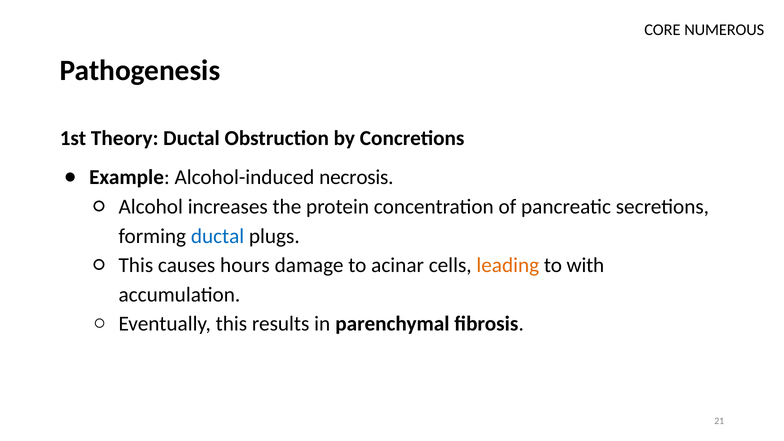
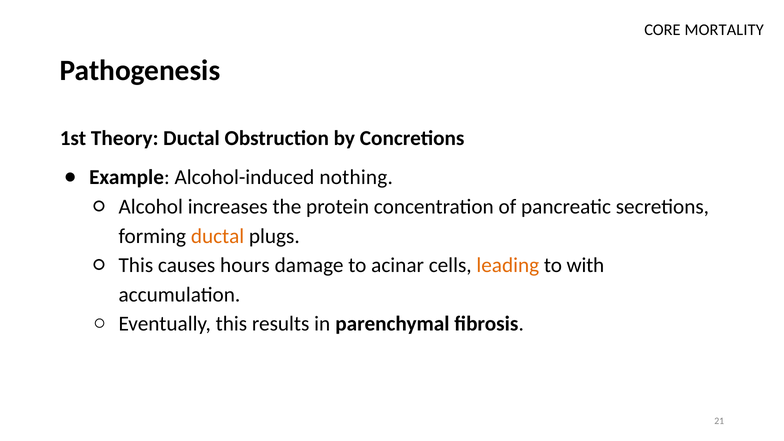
NUMEROUS: NUMEROUS -> MORTALITY
necrosis: necrosis -> nothing
ductal at (218, 236) colour: blue -> orange
